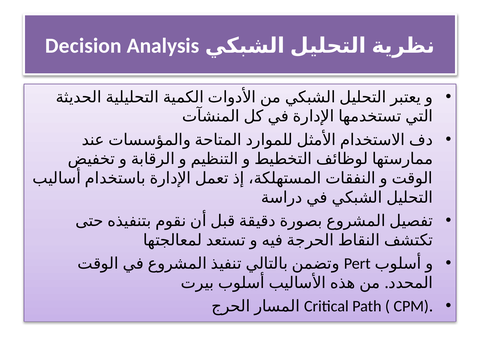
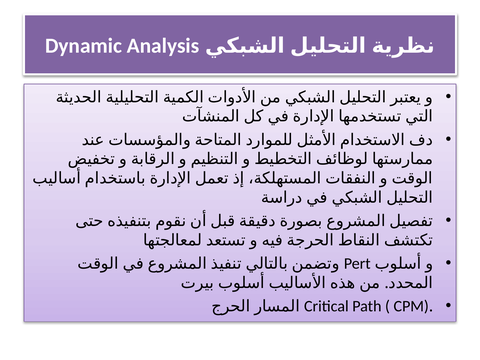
Decision: Decision -> Dynamic
